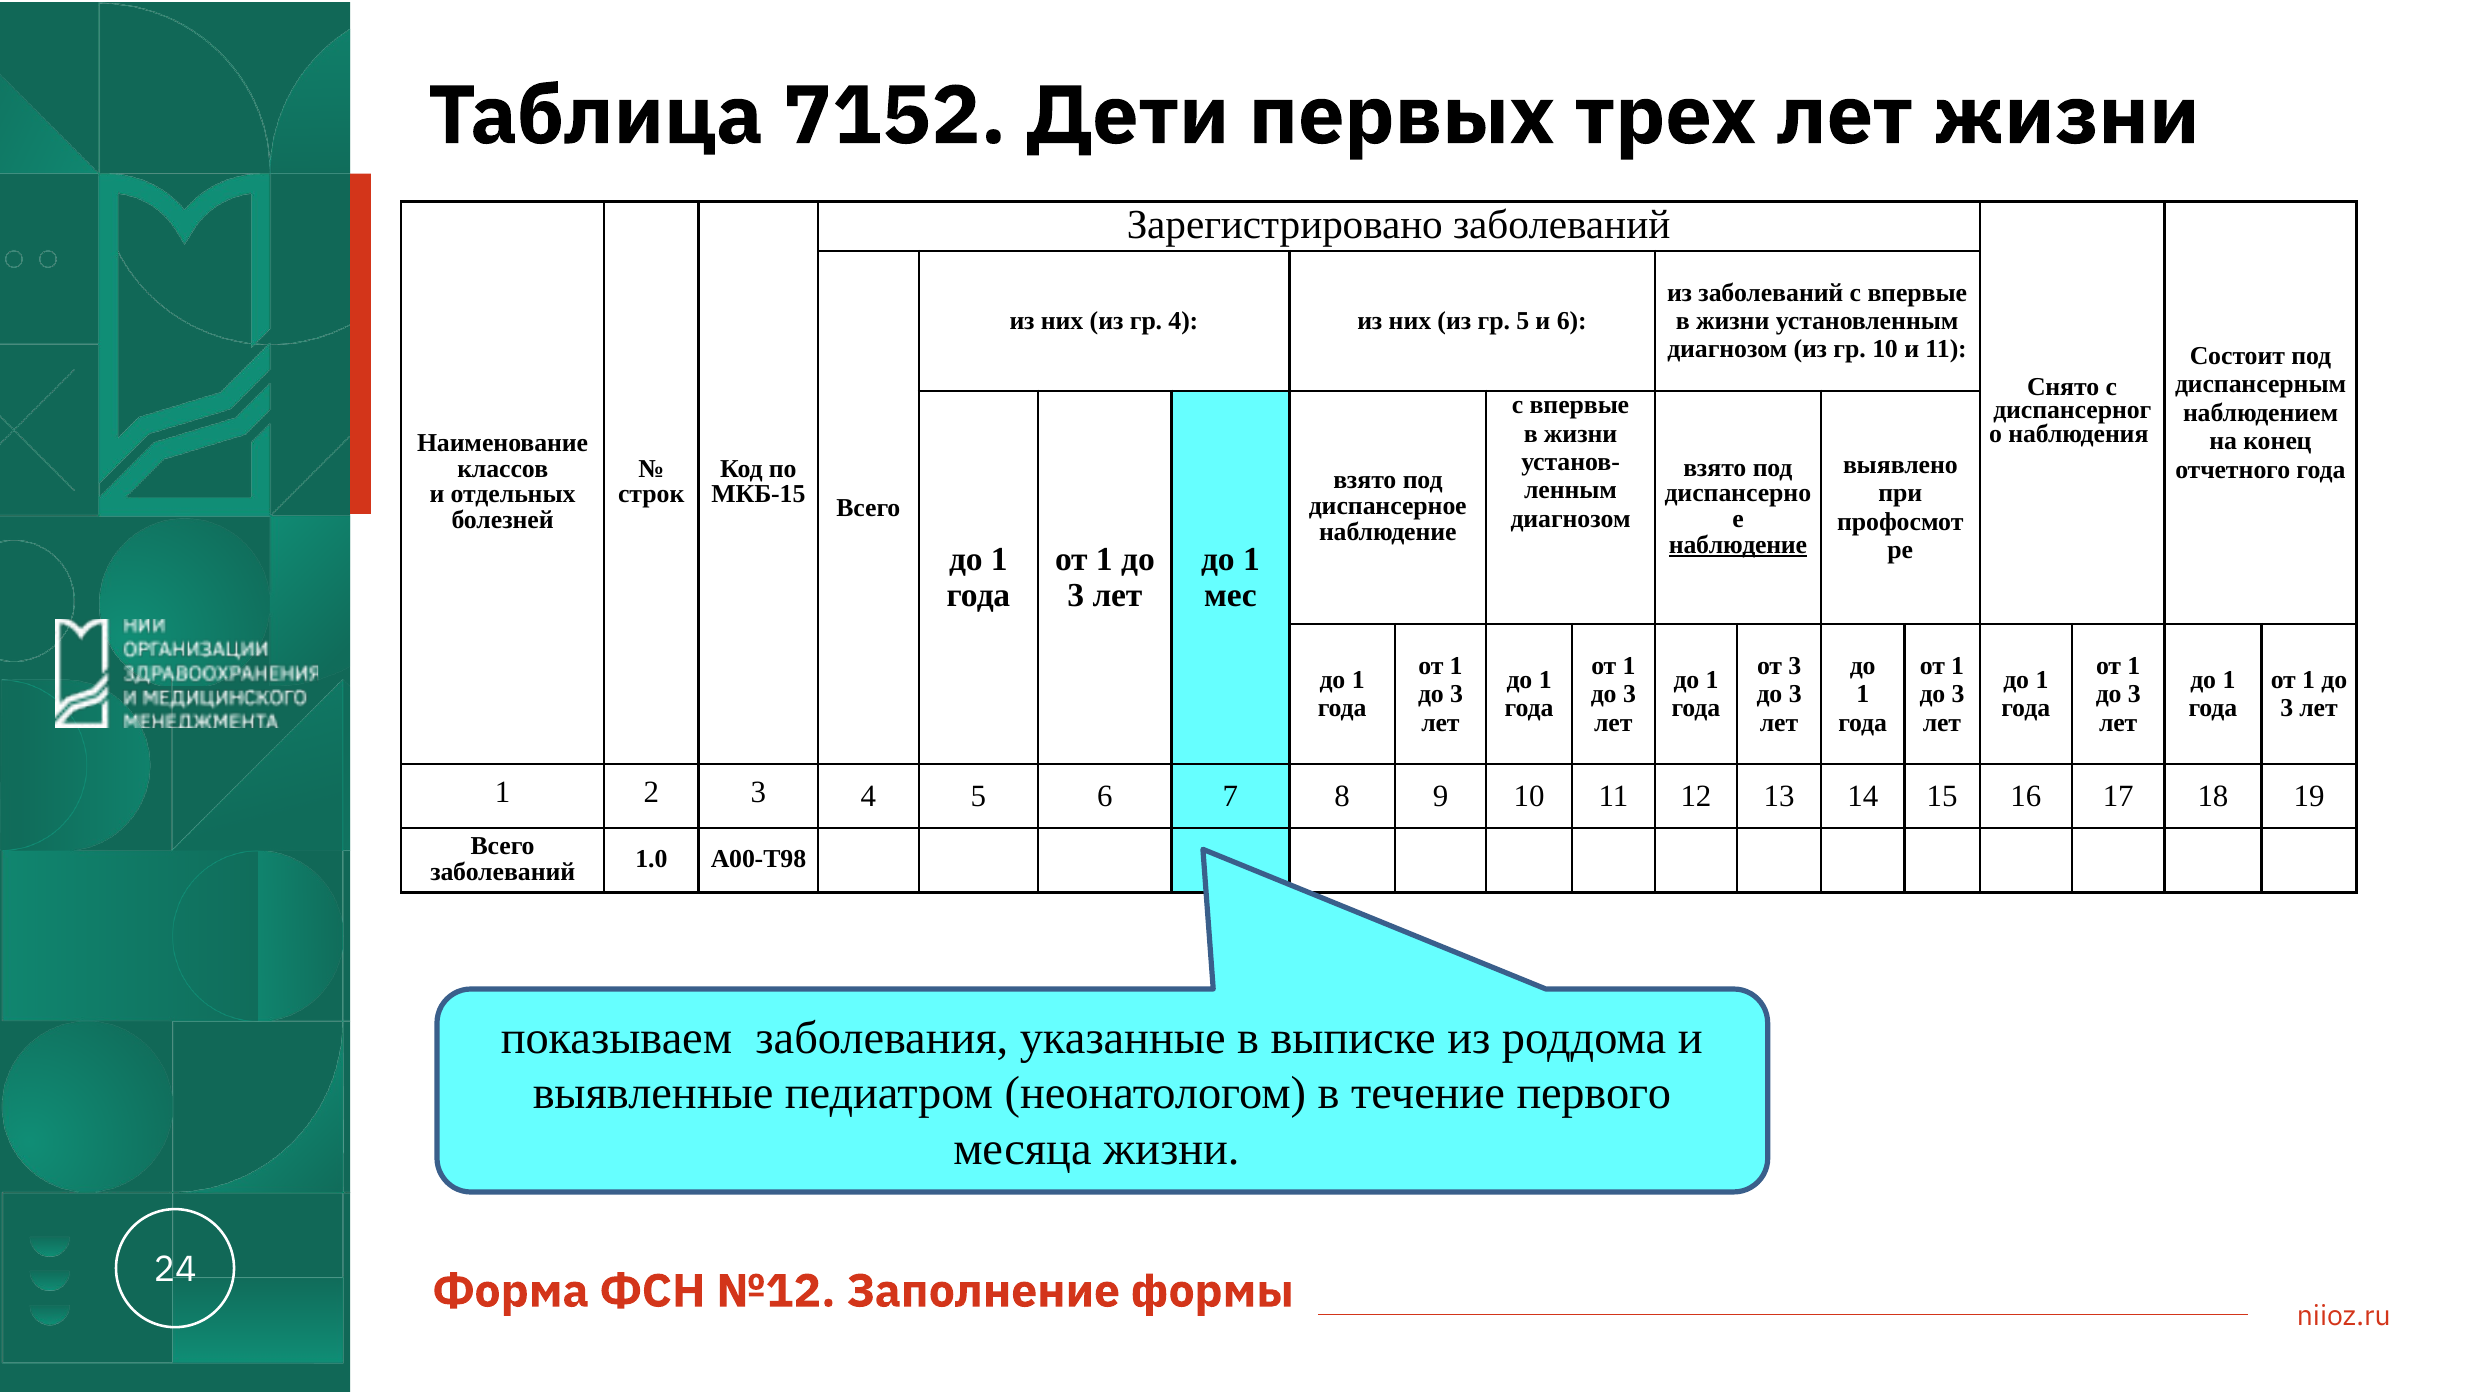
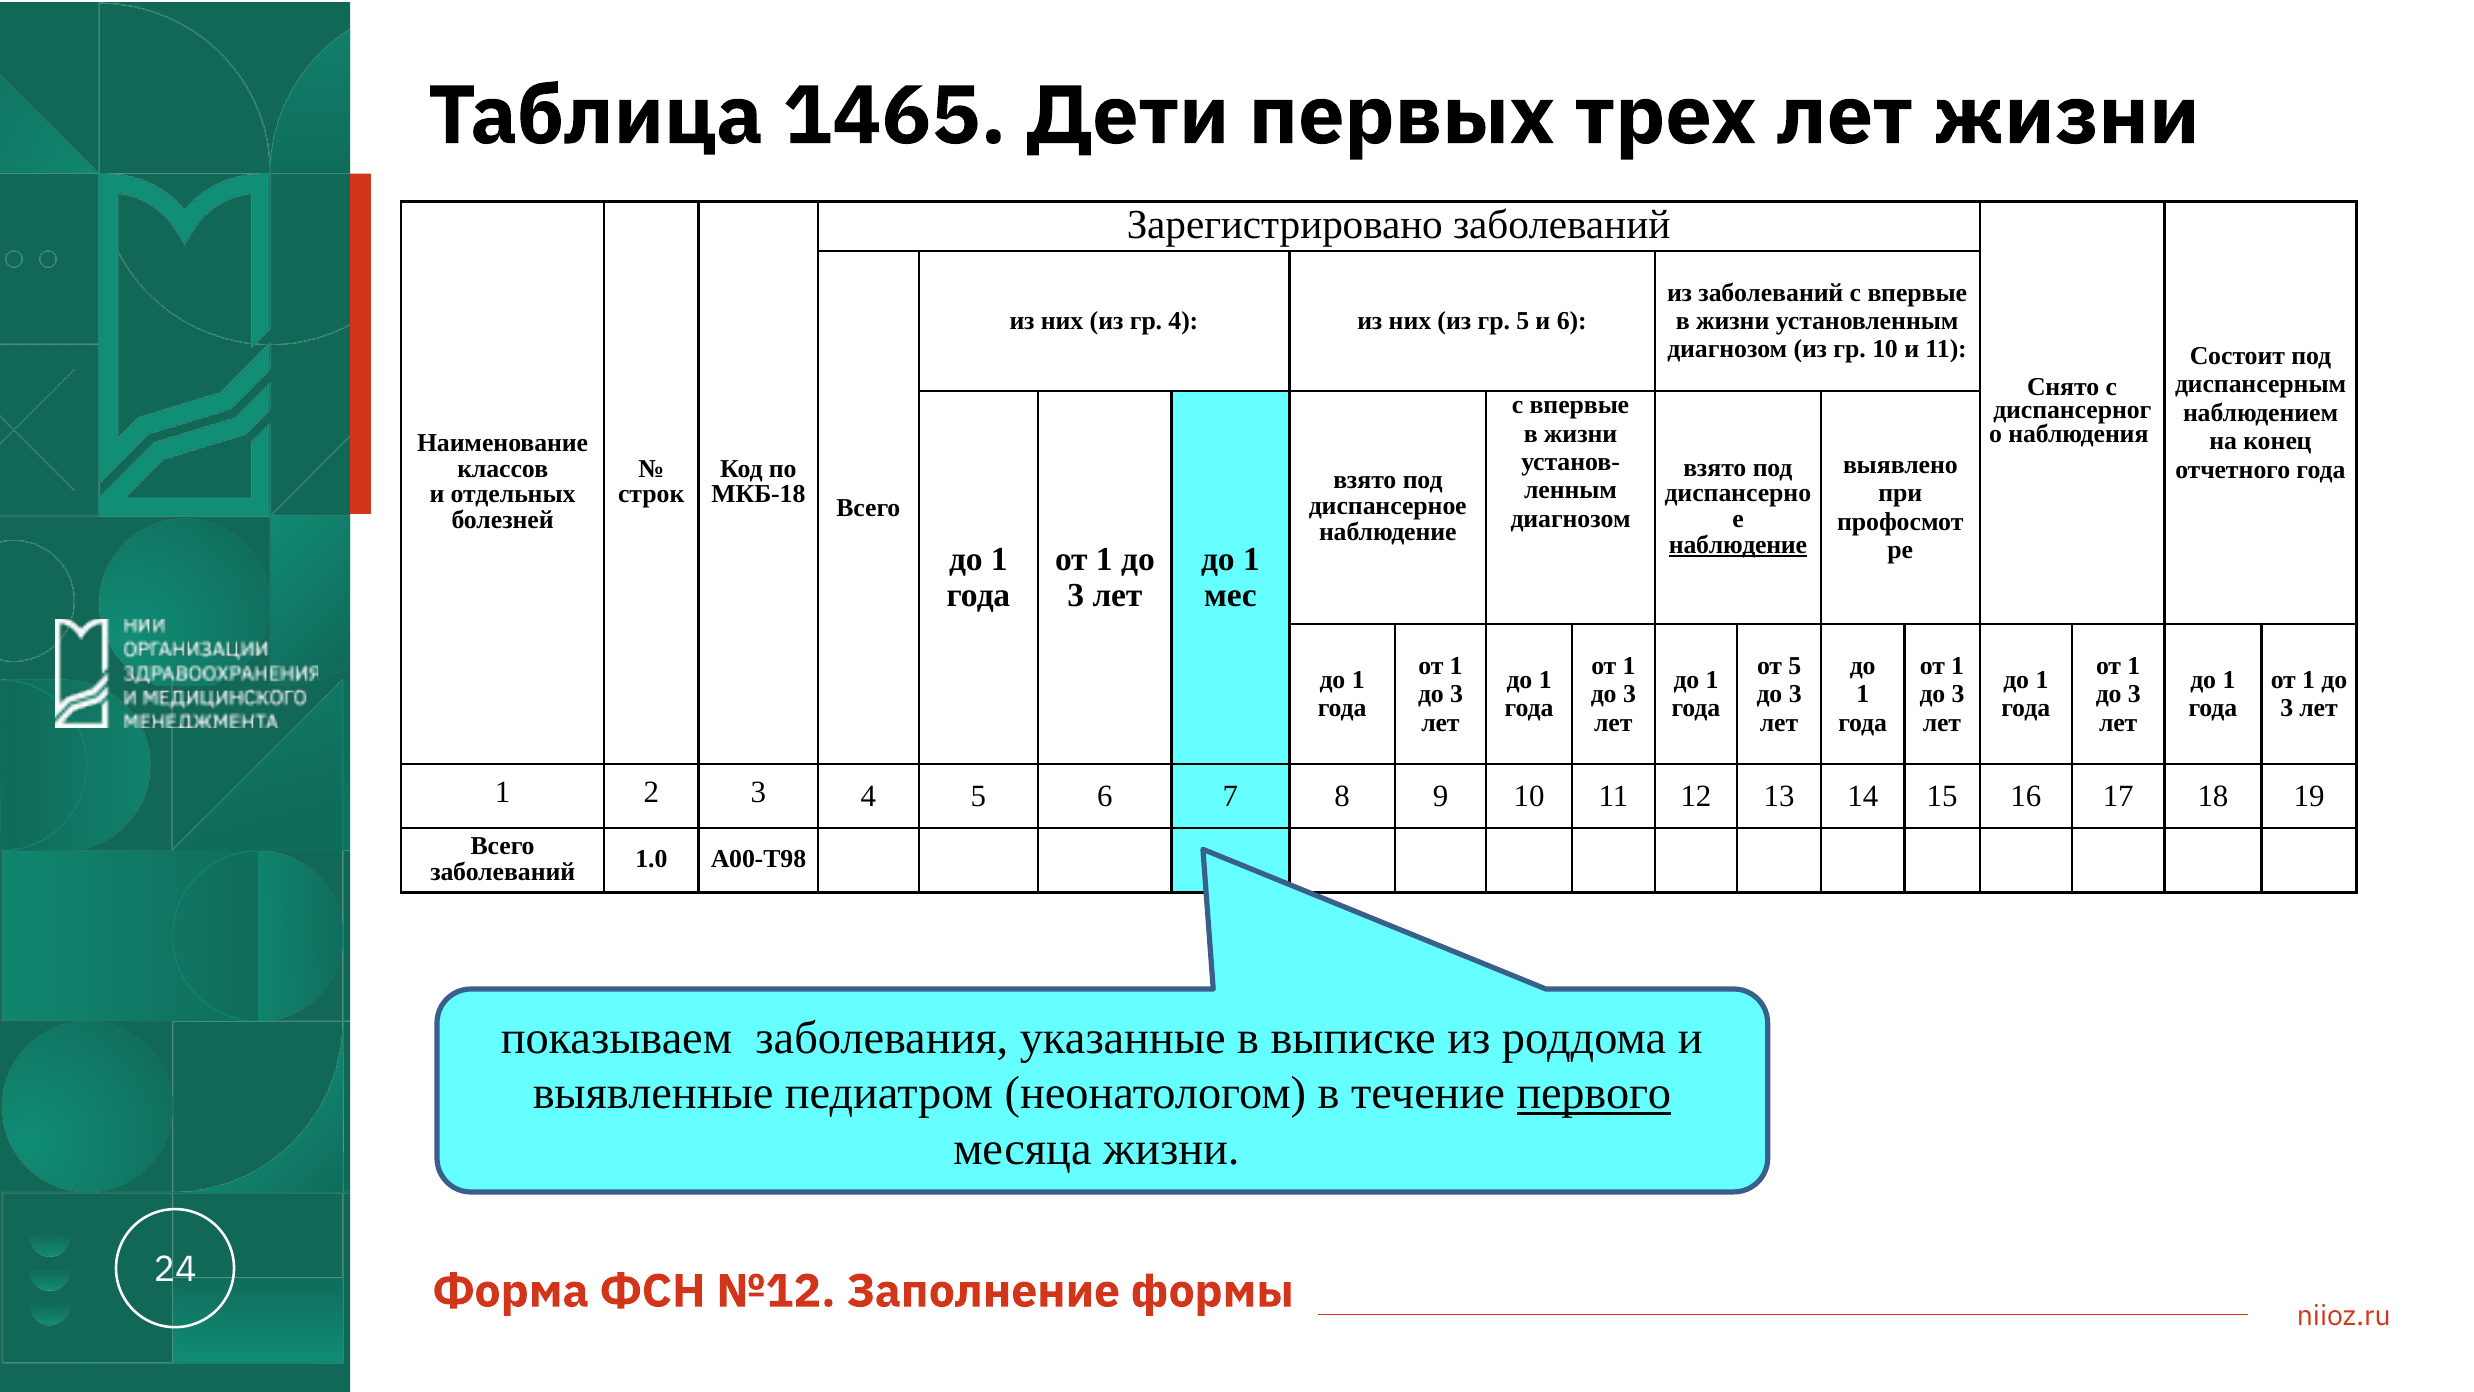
7152: 7152 -> 1465
МКБ-15: МКБ-15 -> МКБ-18
от 3: 3 -> 5
первого underline: none -> present
